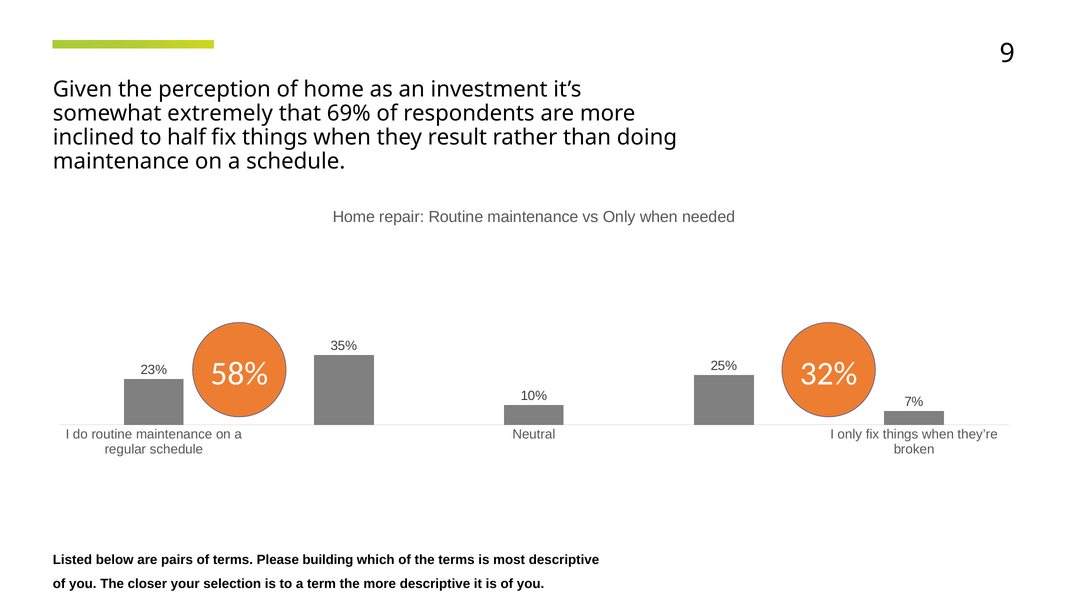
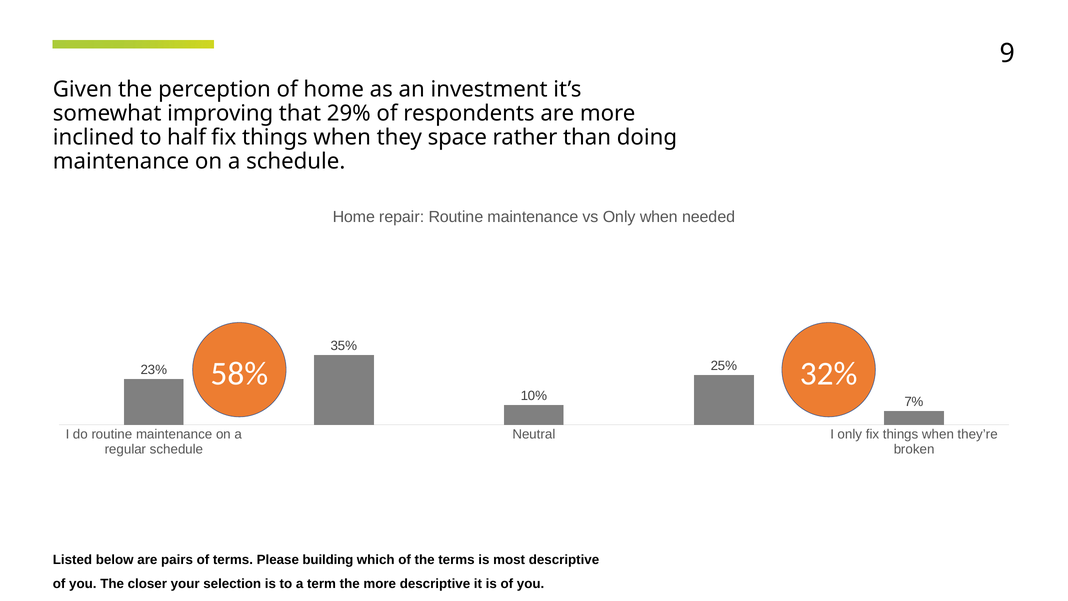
extremely: extremely -> improving
69%: 69% -> 29%
result: result -> space
